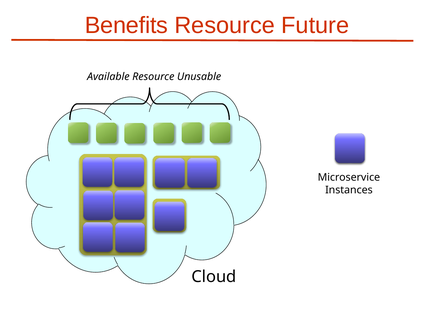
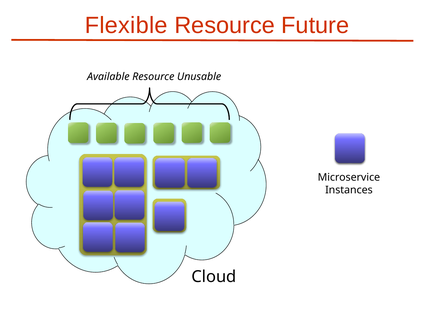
Benefits: Benefits -> Flexible
